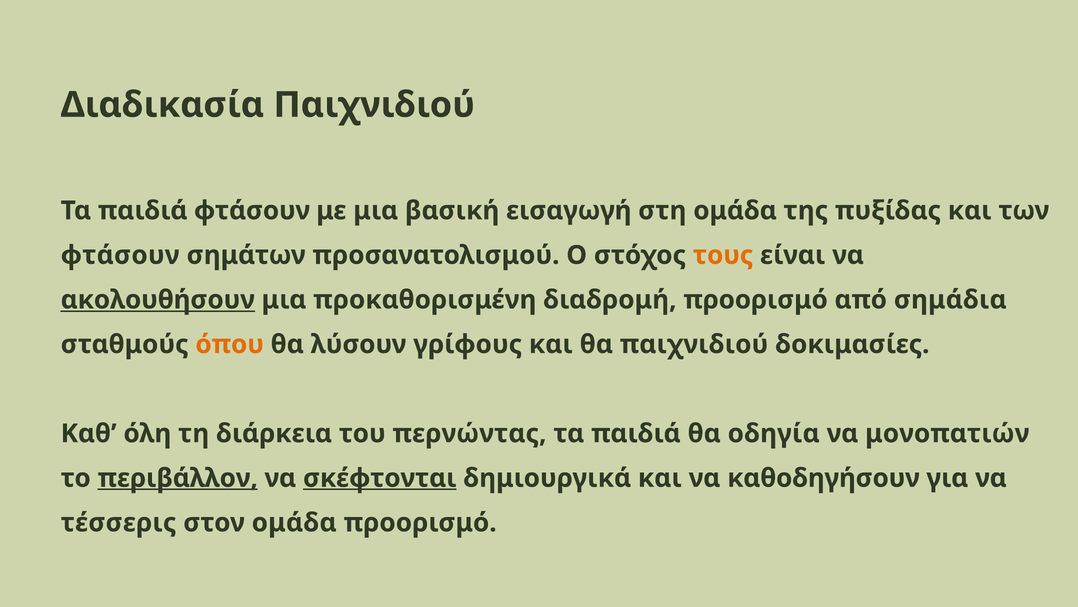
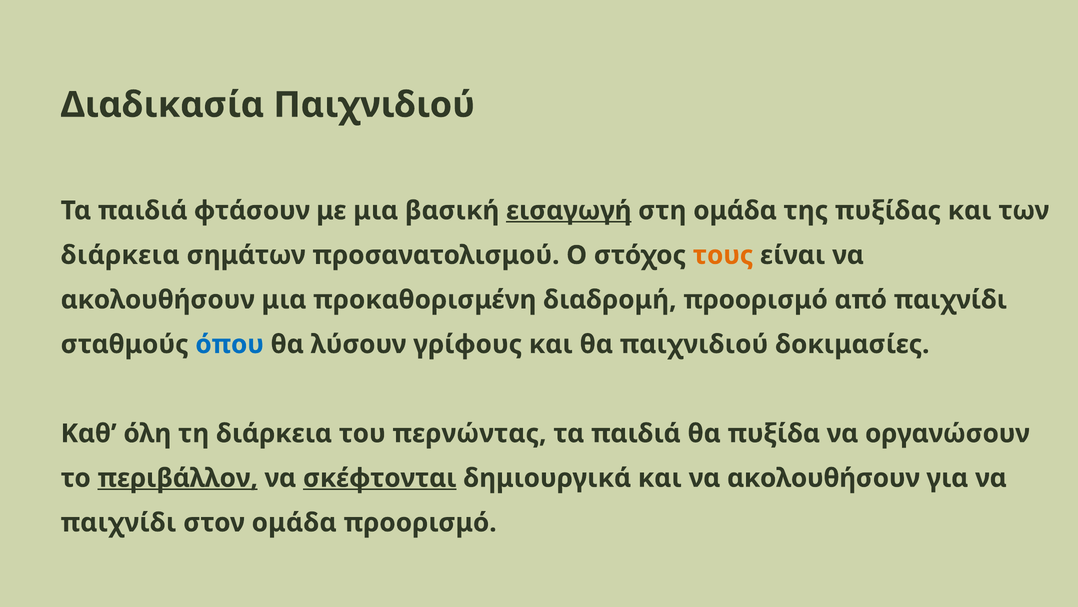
εισαγωγή underline: none -> present
φτάσουν at (120, 255): φτάσουν -> διάρκεια
ακολουθήσουν at (158, 300) underline: present -> none
από σημάδια: σημάδια -> παιχνίδι
όπου colour: orange -> blue
οδηγία: οδηγία -> πυξίδα
μονοπατιών: μονοπατιών -> οργανώσουν
και να καθοδηγήσουν: καθοδηγήσουν -> ακολουθήσουν
τέσσερις at (118, 522): τέσσερις -> παιχνίδι
